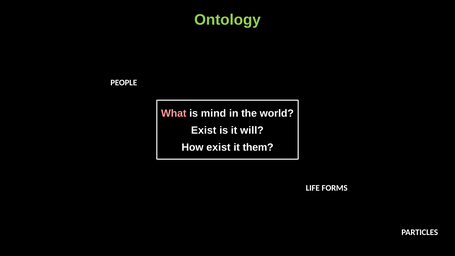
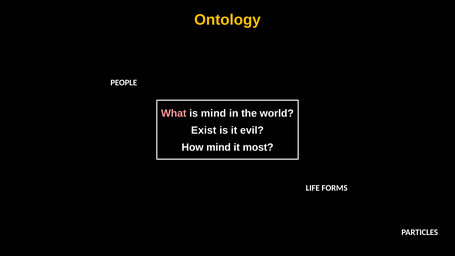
Ontology colour: light green -> yellow
will: will -> evil
How exist: exist -> mind
them: them -> most
